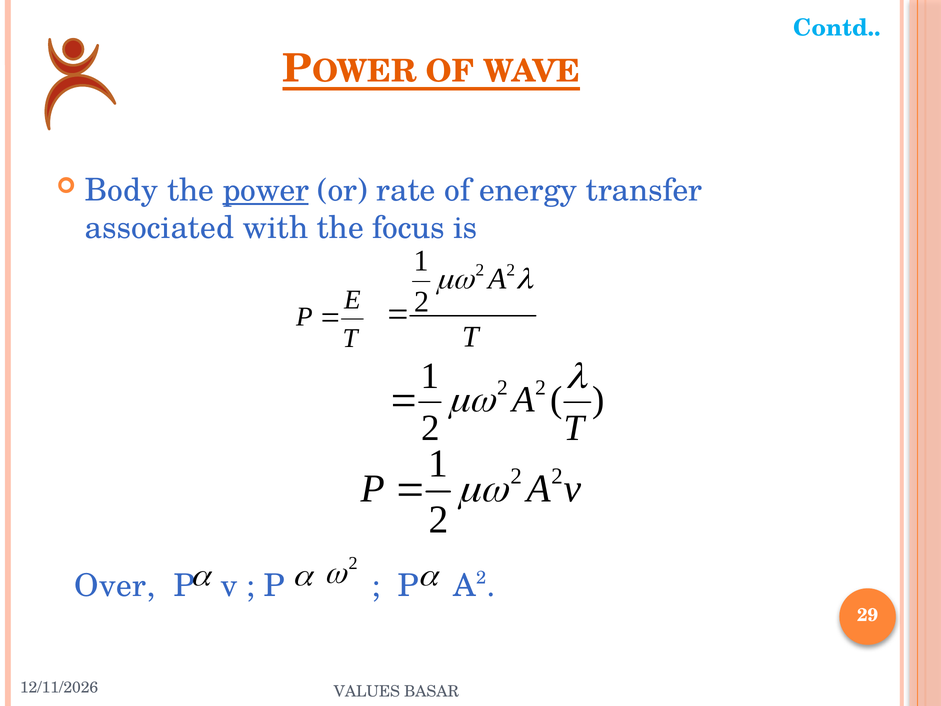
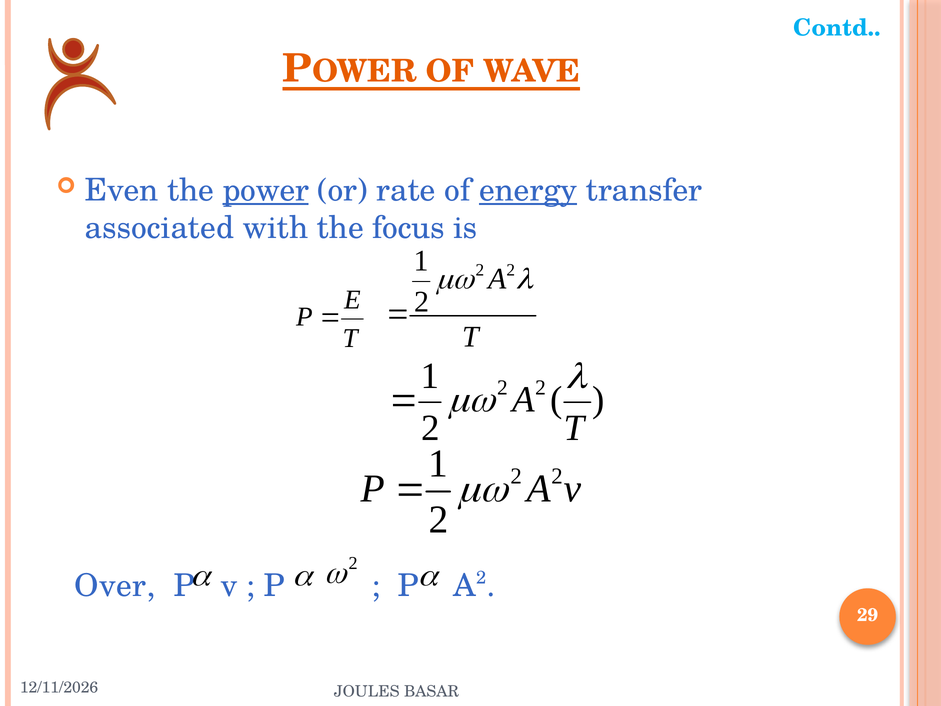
Body: Body -> Even
energy underline: none -> present
VALUES: VALUES -> JOULES
